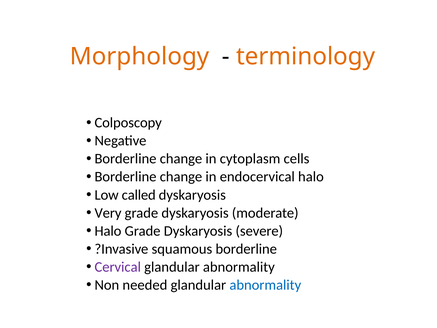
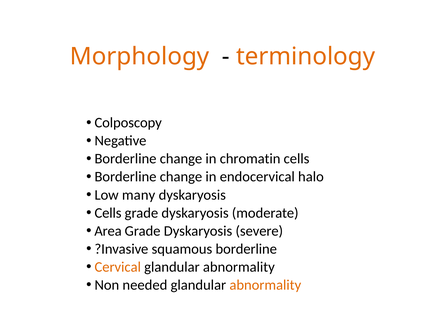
cytoplasm: cytoplasm -> chromatin
called: called -> many
Very at (108, 213): Very -> Cells
Halo at (108, 231): Halo -> Area
Cervical colour: purple -> orange
abnormality at (265, 285) colour: blue -> orange
